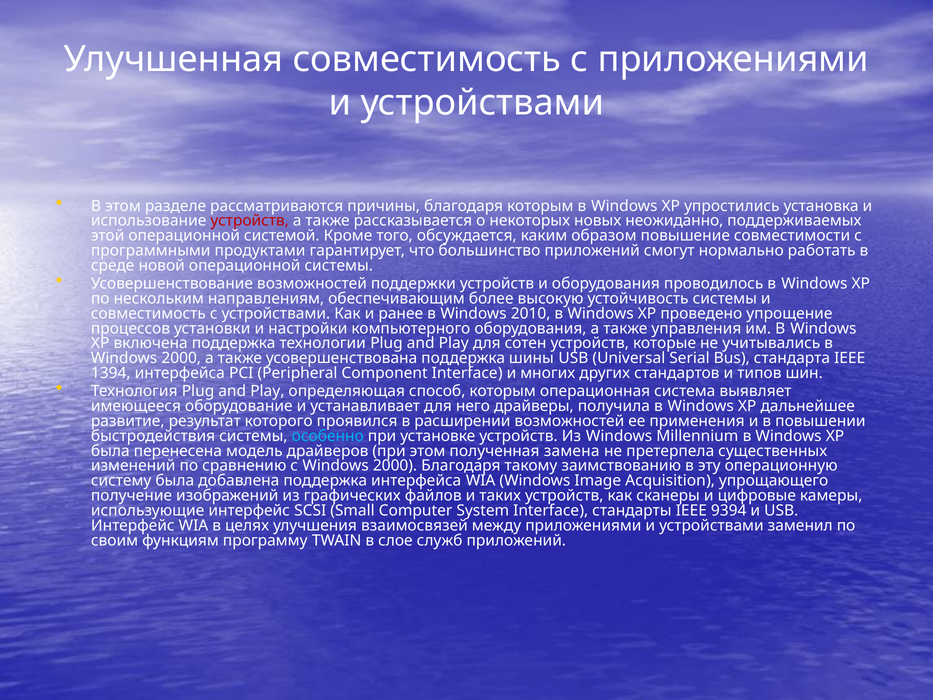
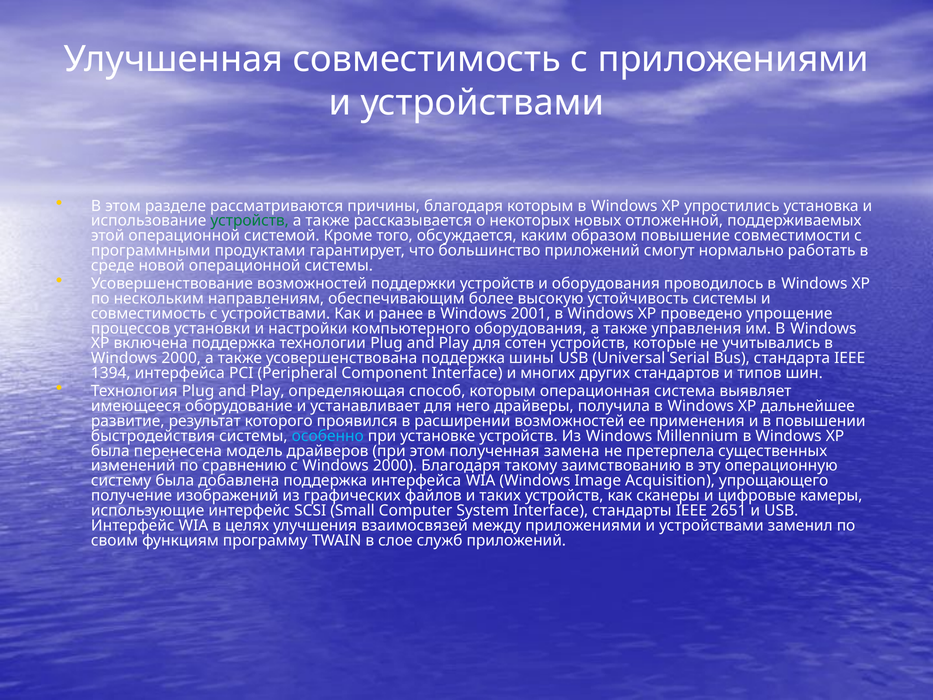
устройств at (250, 221) colour: red -> green
неожиданно: неожиданно -> отложенной
2010: 2010 -> 2001
9394: 9394 -> 2651
